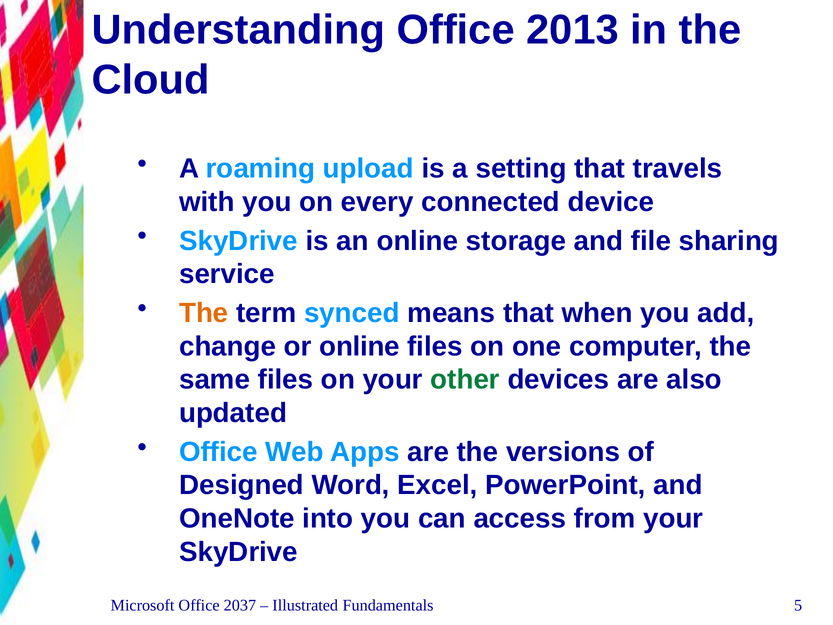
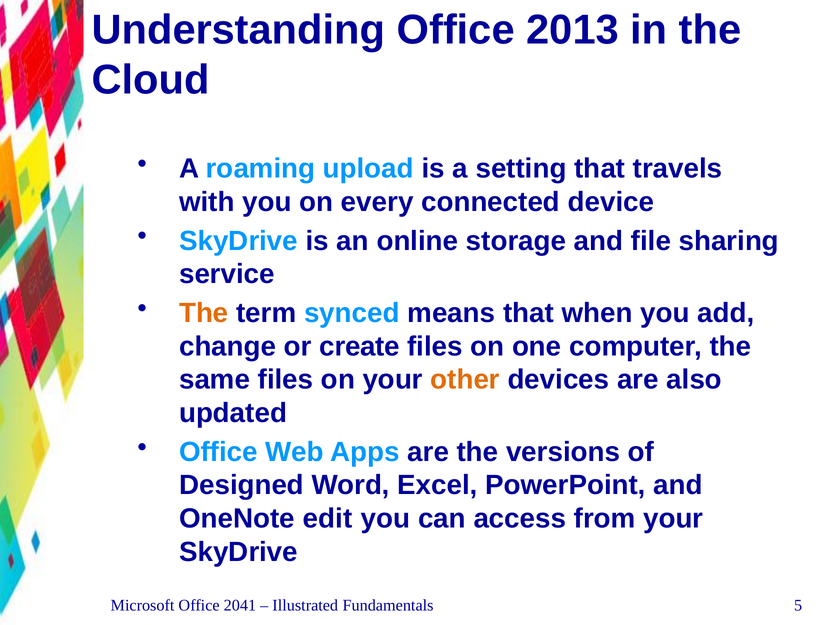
or online: online -> create
other colour: green -> orange
into: into -> edit
2037: 2037 -> 2041
